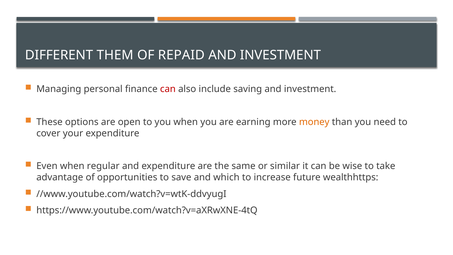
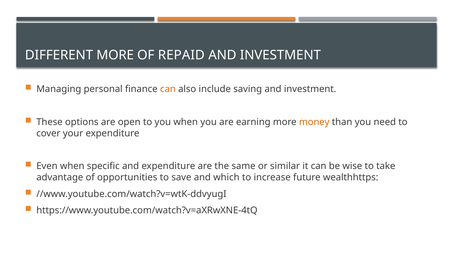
DIFFERENT THEM: THEM -> MORE
can at (168, 89) colour: red -> orange
regular: regular -> specific
